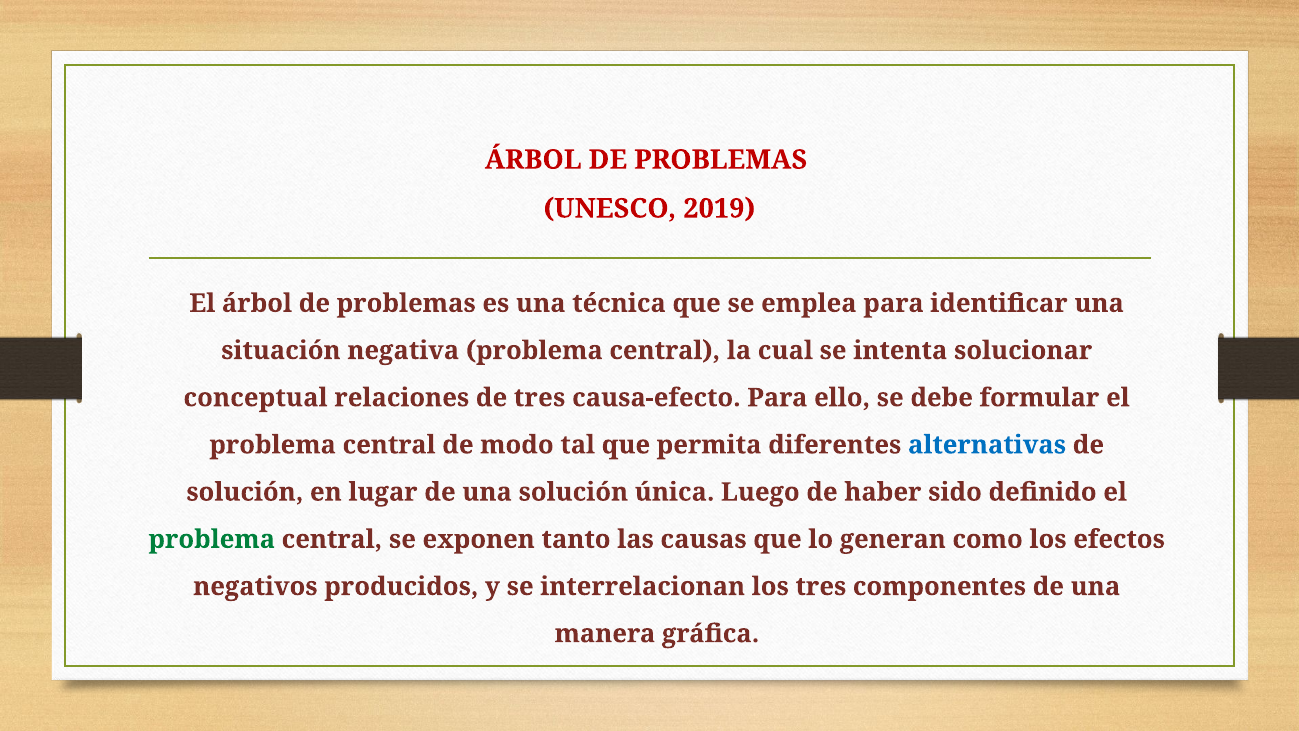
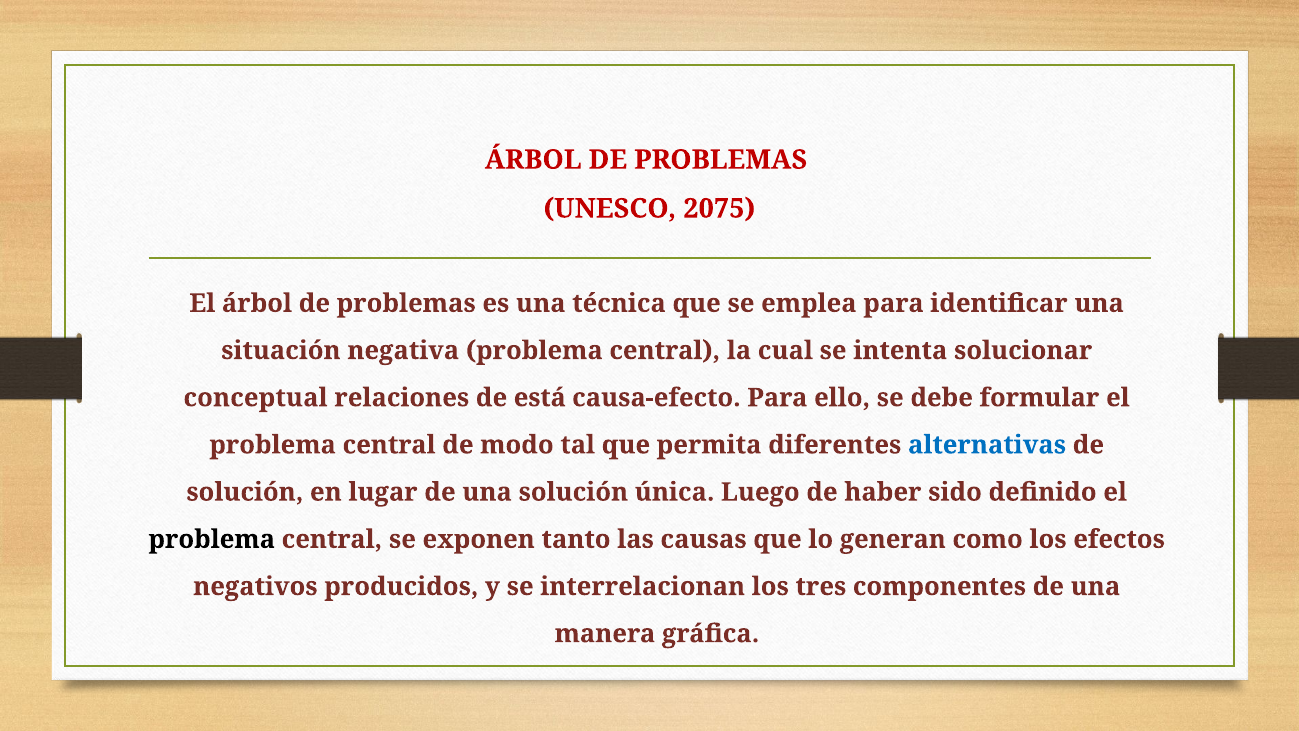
2019: 2019 -> 2075
de tres: tres -> está
problema at (212, 539) colour: green -> black
